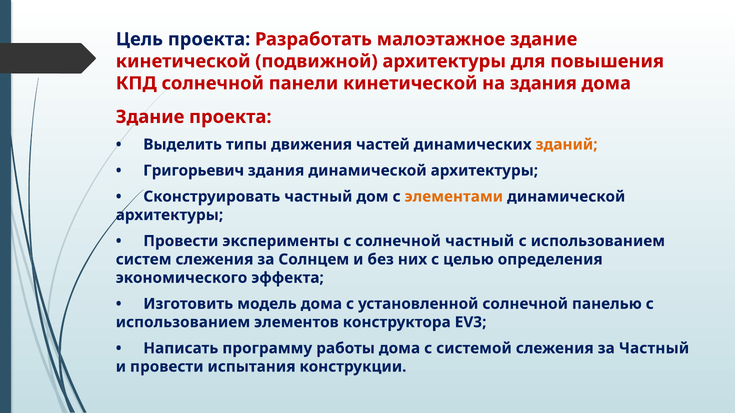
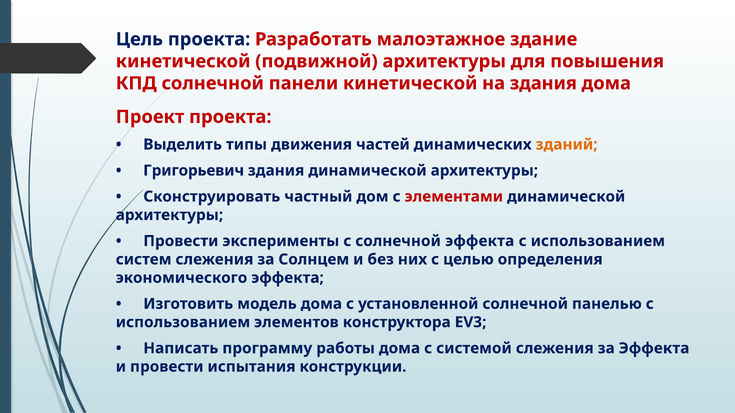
Здание at (150, 117): Здание -> Проект
элементами colour: orange -> red
солнечной частный: частный -> эффекта
за Частный: Частный -> Эффекта
